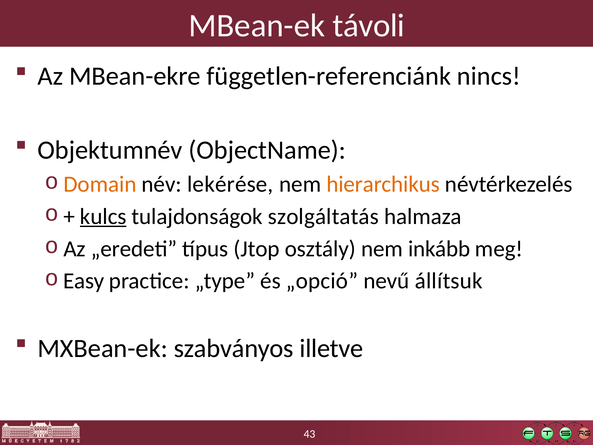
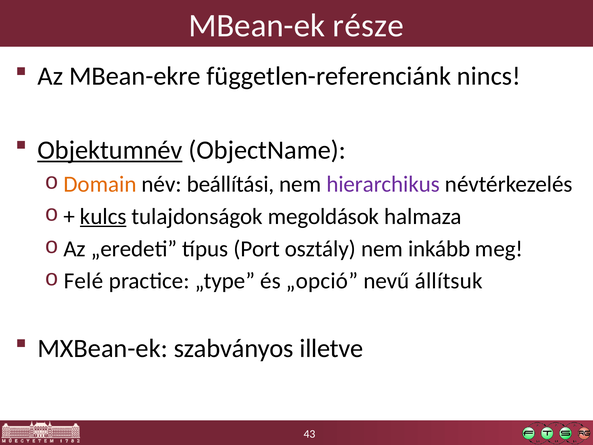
távoli: távoli -> része
Objektumnév underline: none -> present
lekérése: lekérése -> beállítási
hierarchikus colour: orange -> purple
szolgáltatás: szolgáltatás -> megoldások
Jtop: Jtop -> Port
Easy: Easy -> Felé
